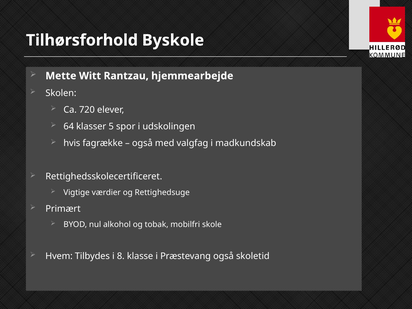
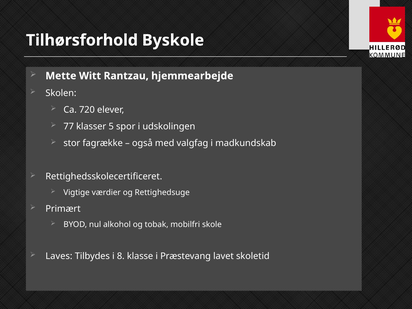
64: 64 -> 77
hvis: hvis -> stor
Hvem: Hvem -> Laves
Præstevang også: også -> lavet
